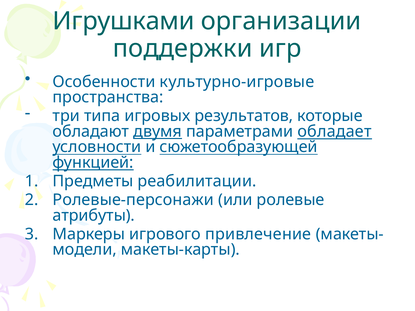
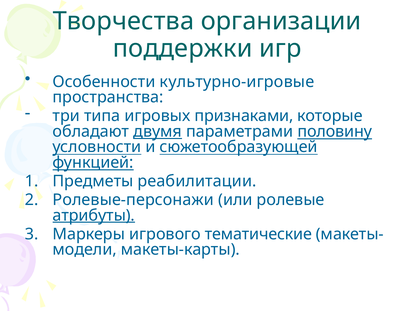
Игрушками: Игрушками -> Творчества
результатов: результатов -> признаками
обладает: обладает -> половину
атрибуты underline: none -> present
привлечение: привлечение -> тематические
